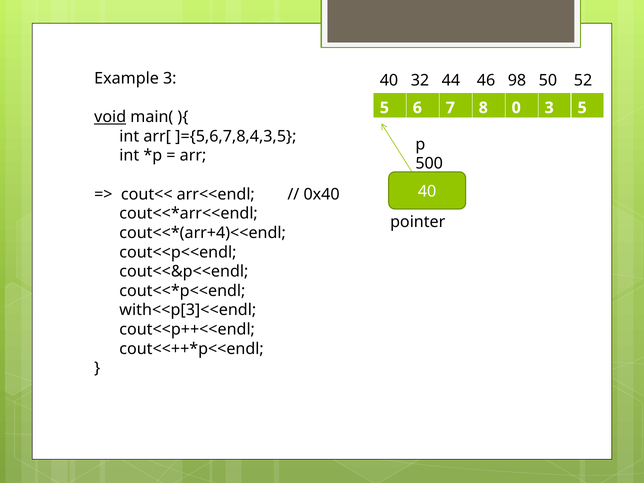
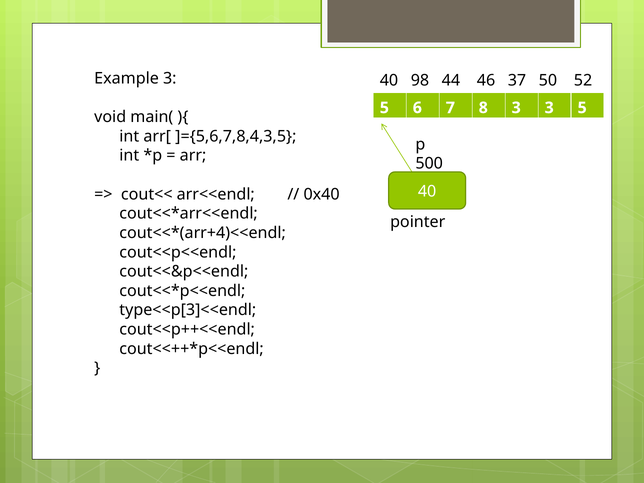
32: 32 -> 98
98: 98 -> 37
8 0: 0 -> 3
void underline: present -> none
with<<p[3]<<endl: with<<p[3]<<endl -> type<<p[3]<<endl
